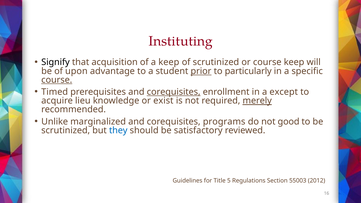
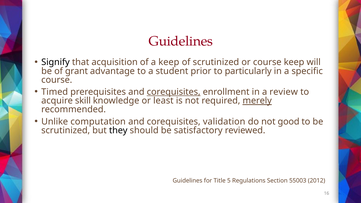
Instituting at (181, 41): Instituting -> Guidelines
upon: upon -> grant
prior underline: present -> none
course at (57, 80) underline: present -> none
except: except -> review
lieu: lieu -> skill
exist: exist -> least
marginalized: marginalized -> computation
programs: programs -> validation
they colour: blue -> black
